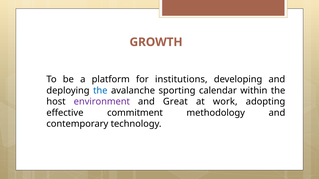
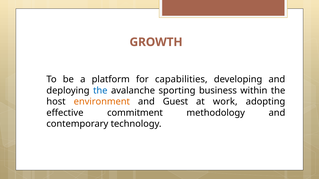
institutions: institutions -> capabilities
calendar: calendar -> business
environment colour: purple -> orange
Great: Great -> Guest
